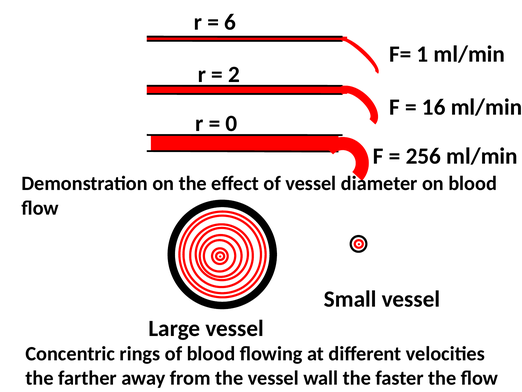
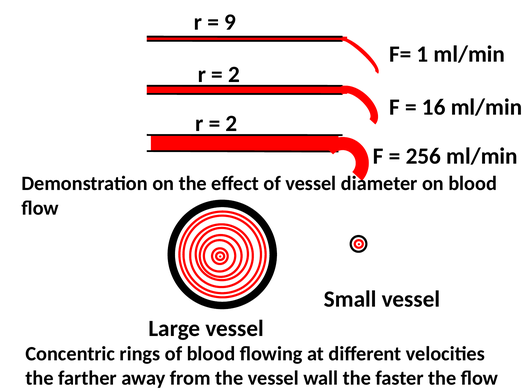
6: 6 -> 9
0 at (231, 123): 0 -> 2
